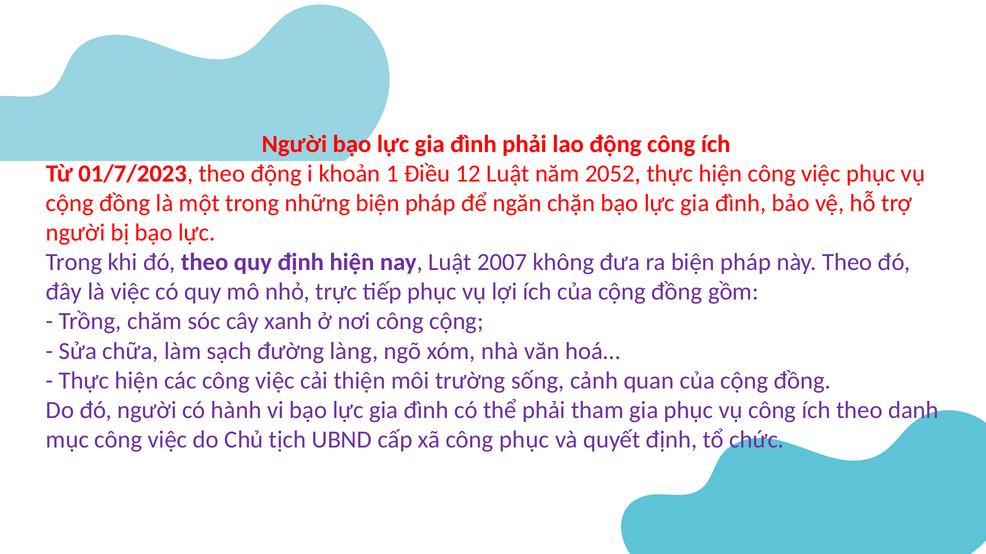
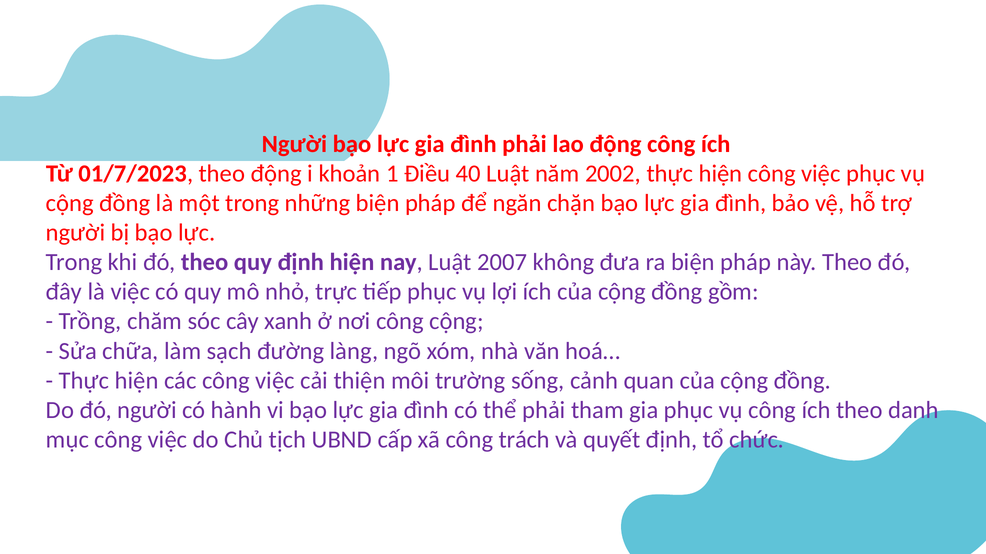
12: 12 -> 40
2052: 2052 -> 2002
công phục: phục -> trách
